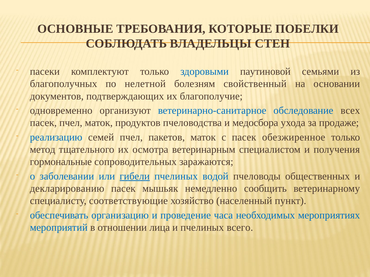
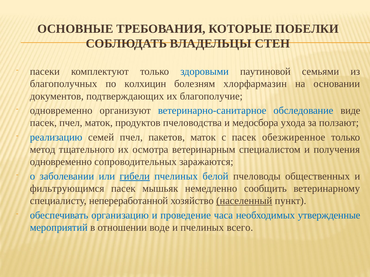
нелетной: нелетной -> колхицин
свойственный: свойственный -> хлорфармазин
всех: всех -> виде
продаже: продаже -> ползают
гормональные at (61, 162): гормональные -> одновременно
водой: водой -> белой
декларированию: декларированию -> фильтрующимся
соответствующие: соответствующие -> непереработанной
населенный underline: none -> present
мероприятиях: мероприятиях -> утвержденные
лица: лица -> воде
